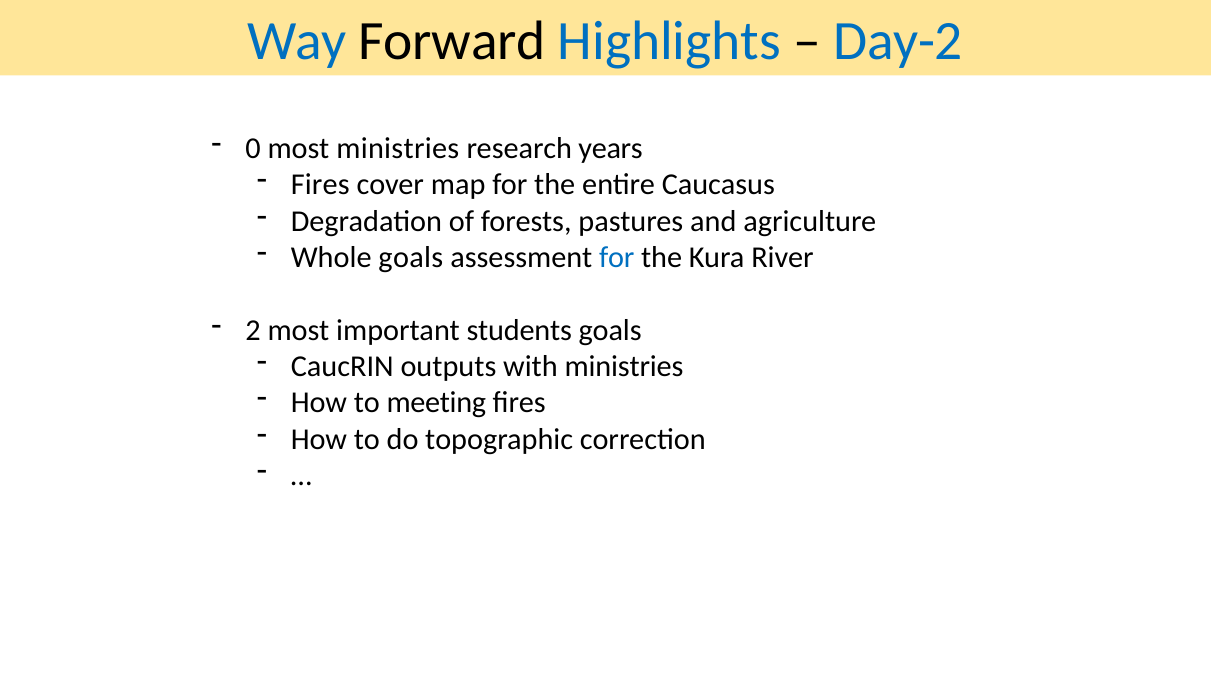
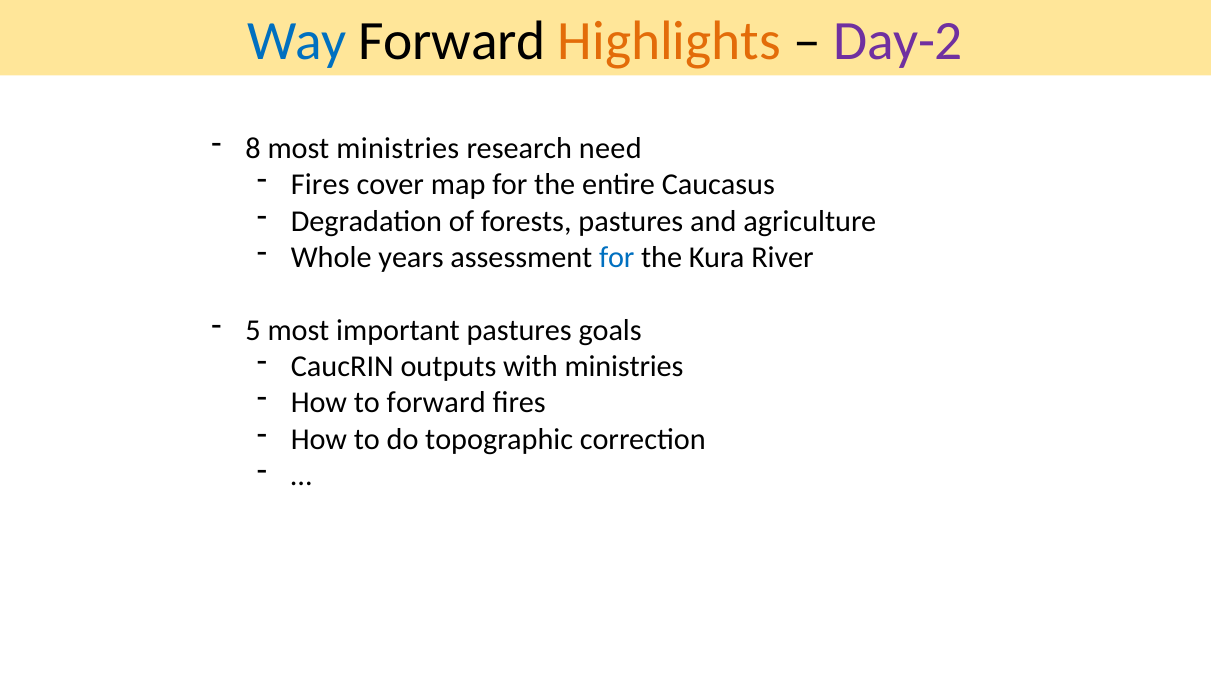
Highlights colour: blue -> orange
Day-2 colour: blue -> purple
0: 0 -> 8
years: years -> need
Whole goals: goals -> years
2: 2 -> 5
important students: students -> pastures
to meeting: meeting -> forward
